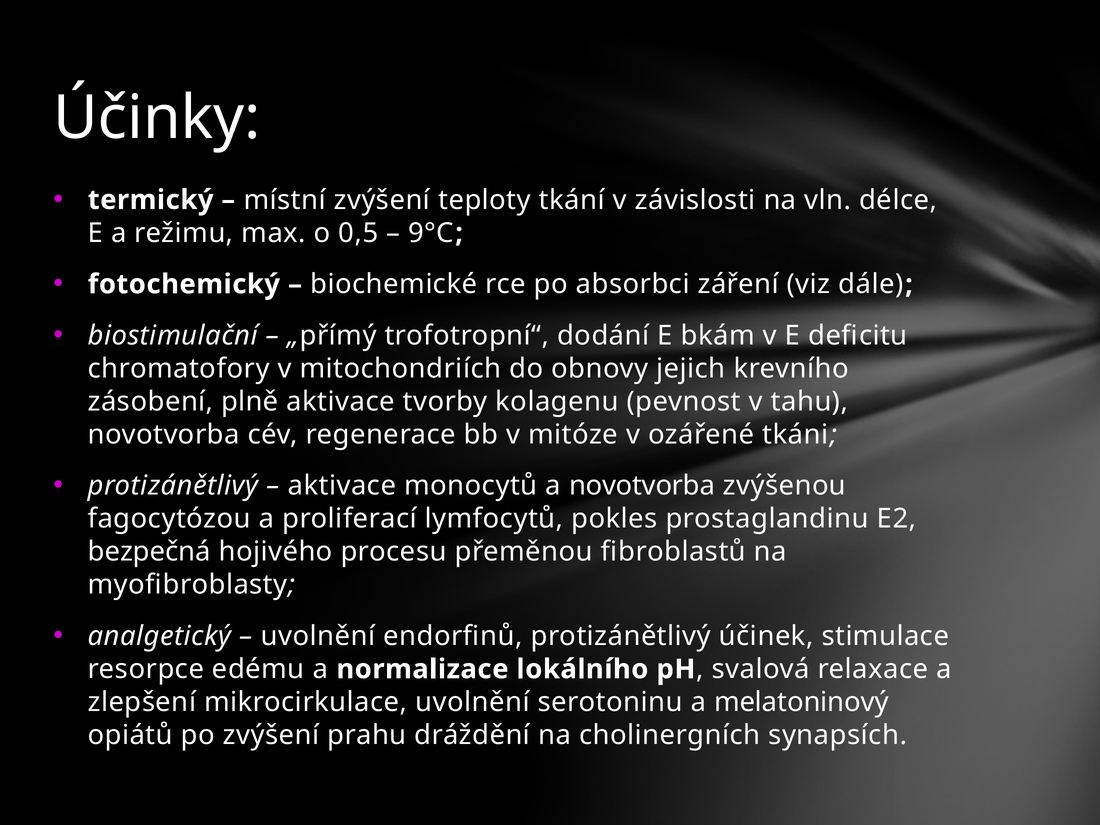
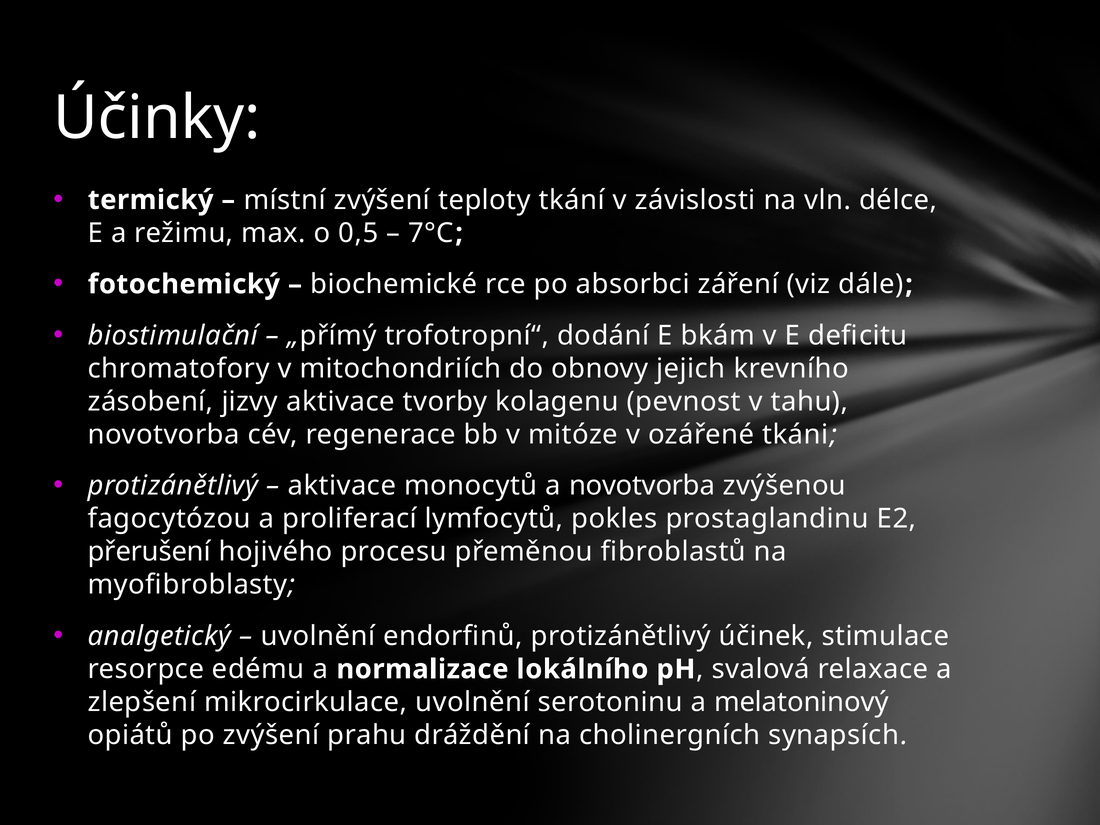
9°C: 9°C -> 7°C
plně: plně -> jizvy
bezpečná: bezpečná -> přerušení
